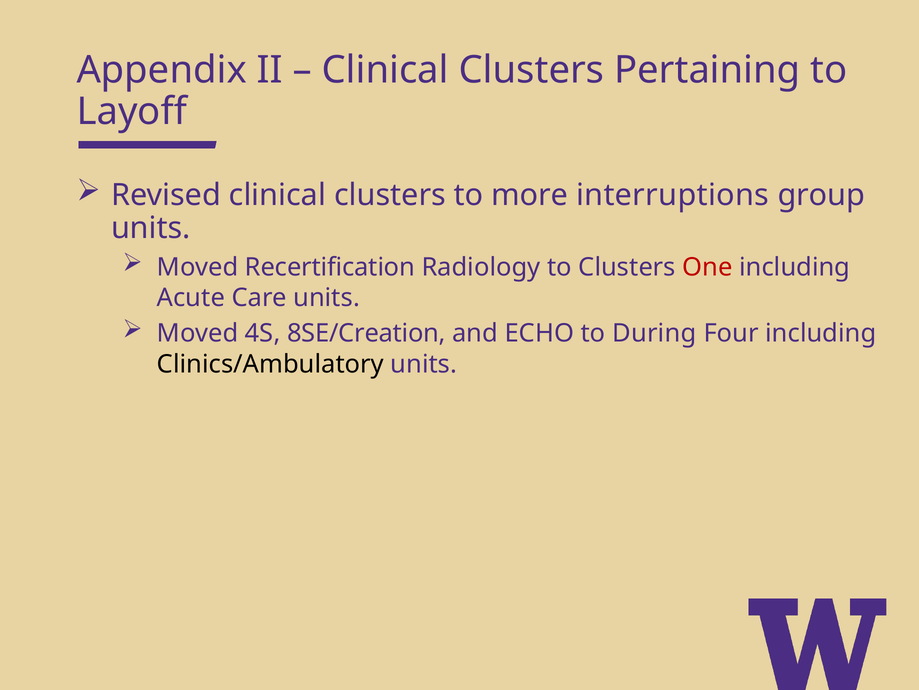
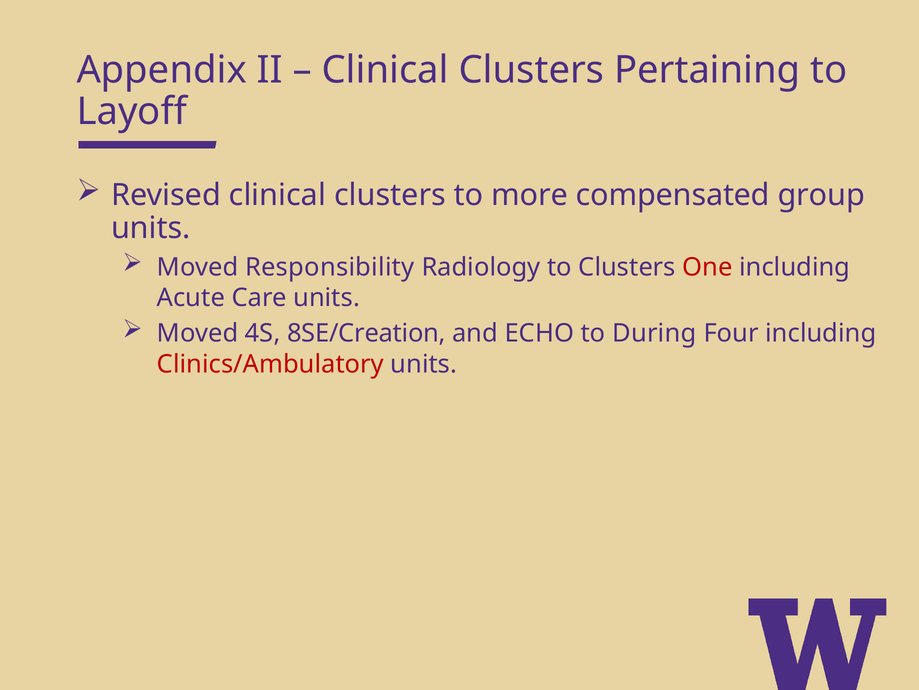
interruptions: interruptions -> compensated
Recertification: Recertification -> Responsibility
Clinics/Ambulatory colour: black -> red
